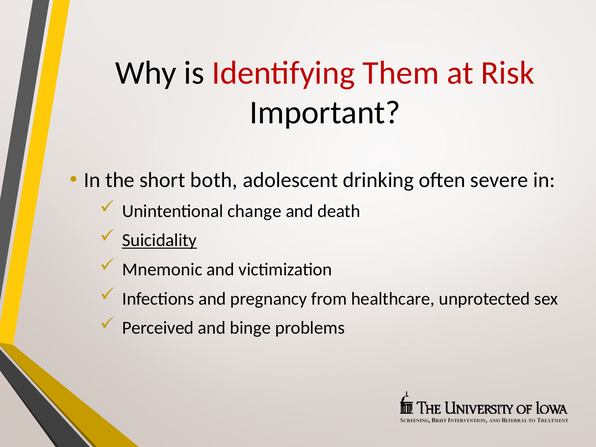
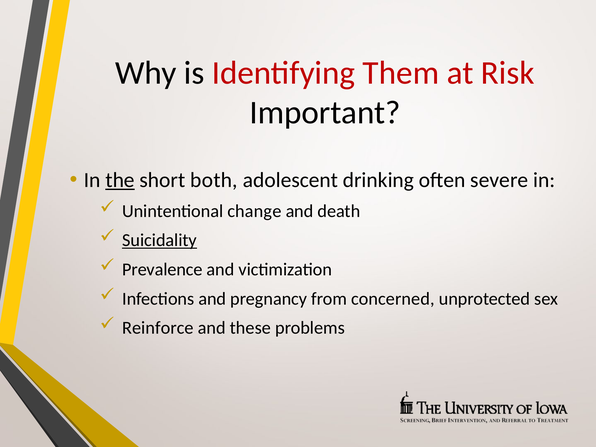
the underline: none -> present
Mnemonic: Mnemonic -> Prevalence
healthcare: healthcare -> concerned
Perceived: Perceived -> Reinforce
binge: binge -> these
